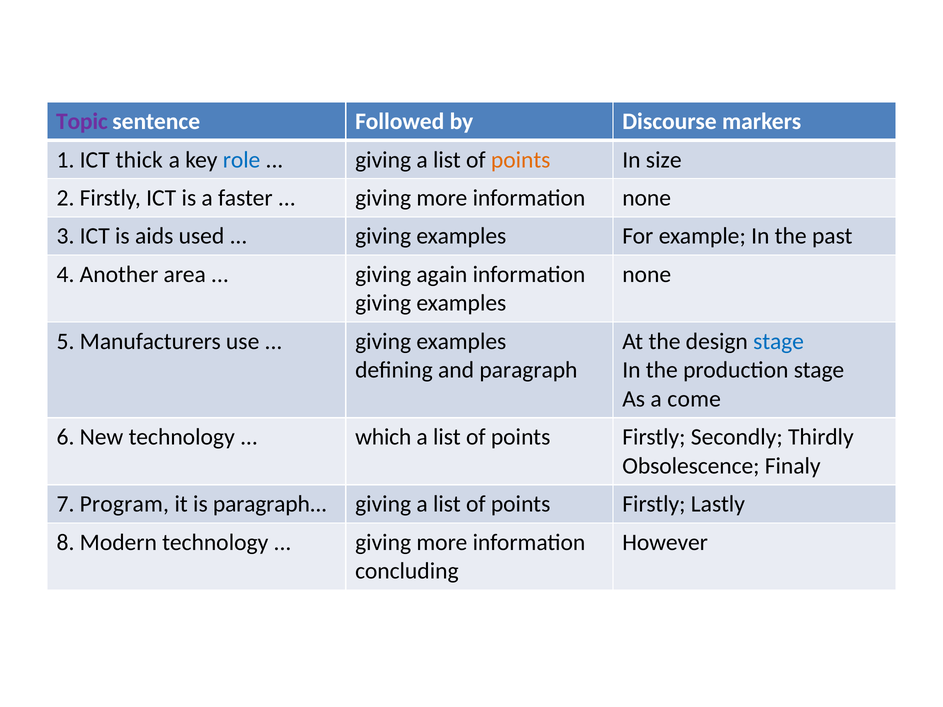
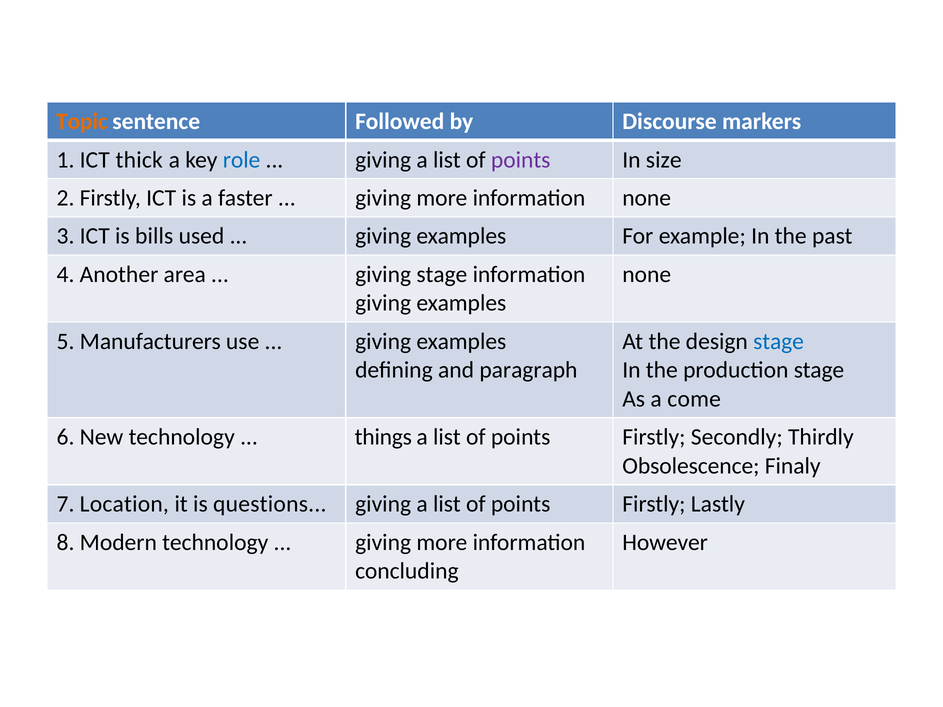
Topic colour: purple -> orange
points at (521, 160) colour: orange -> purple
aids: aids -> bills
giving again: again -> stage
which: which -> things
Program: Program -> Location
is paragraph: paragraph -> questions
